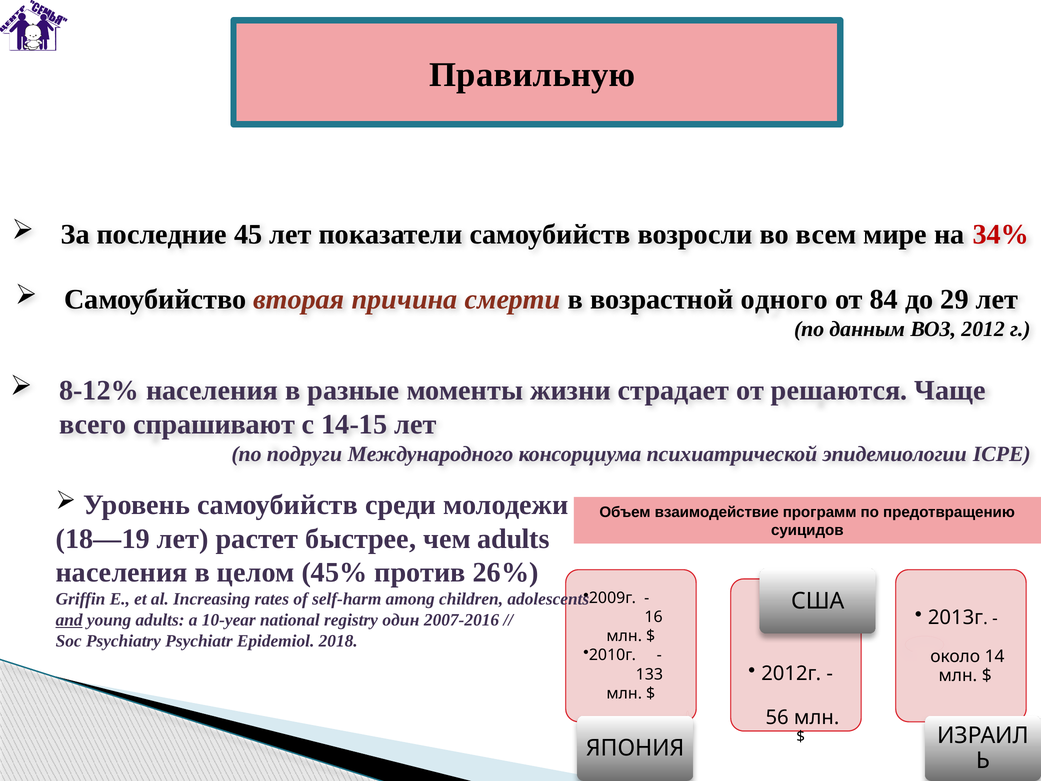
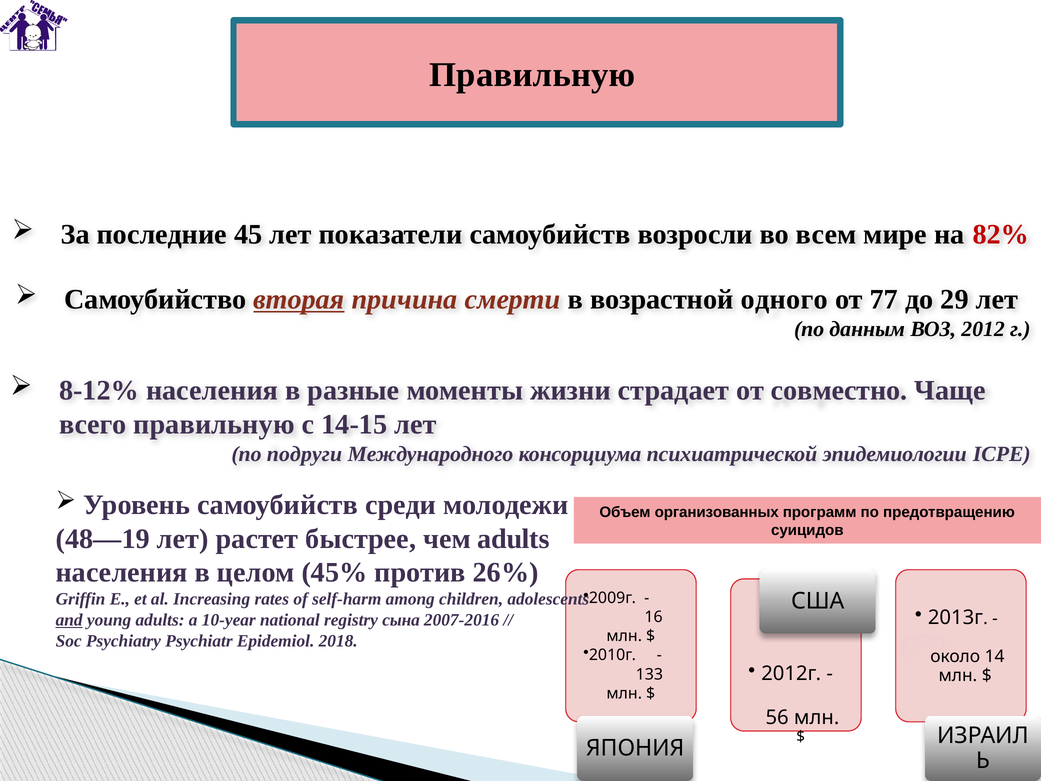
34%: 34% -> 82%
вторая underline: none -> present
84: 84 -> 77
решаются: решаются -> совместно
всего спрашивают: спрашивают -> правильную
взаимодействие: взаимодействие -> организованных
18—19: 18—19 -> 48—19
один: один -> сына
